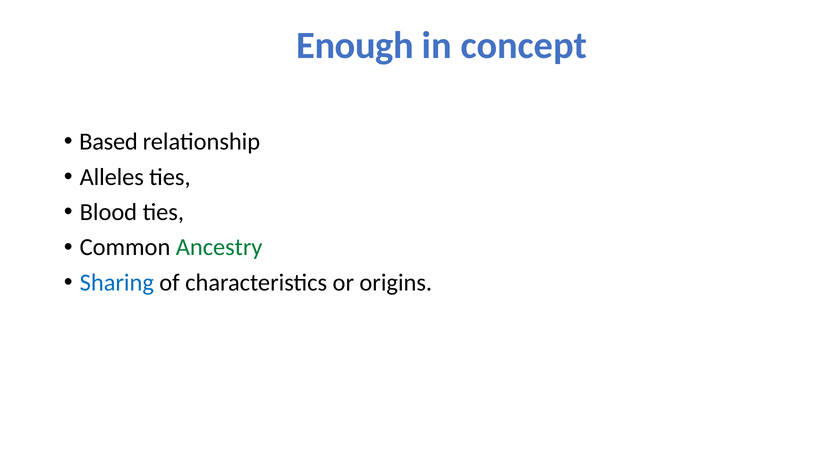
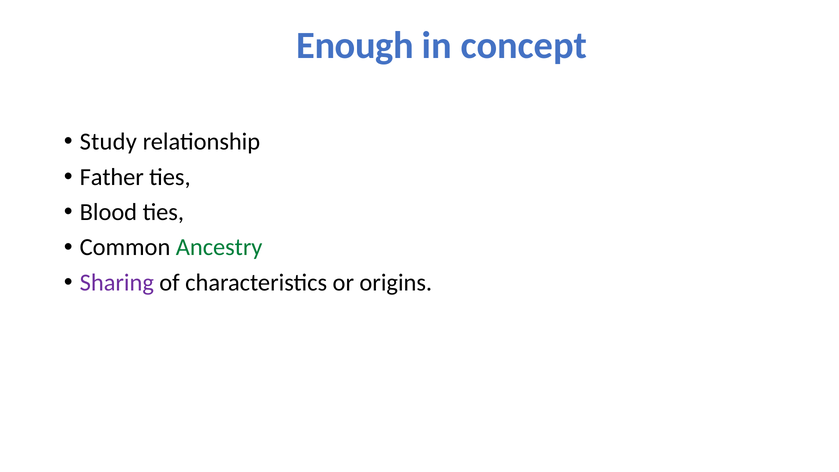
Based: Based -> Study
Alleles: Alleles -> Father
Sharing colour: blue -> purple
